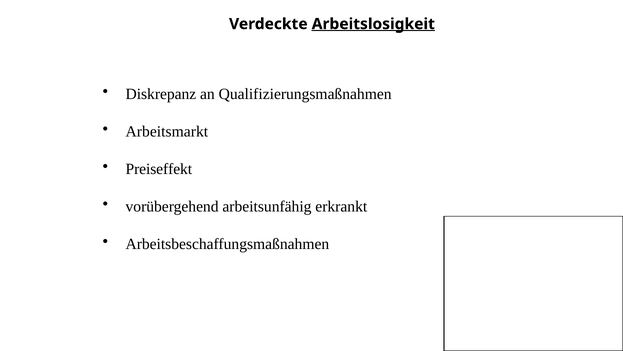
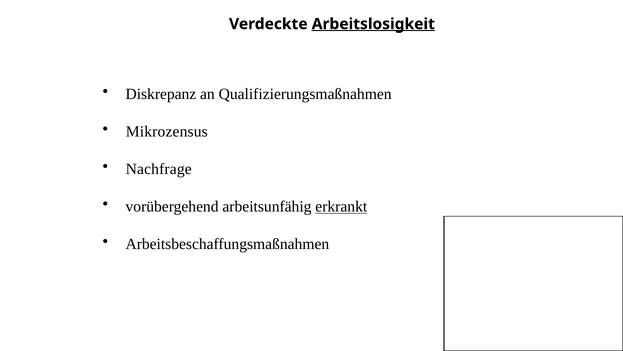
Arbeitsmarkt: Arbeitsmarkt -> Mikrozensus
Preiseffekt: Preiseffekt -> Nachfrage
erkrankt underline: none -> present
